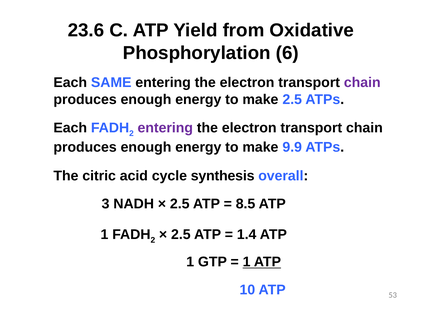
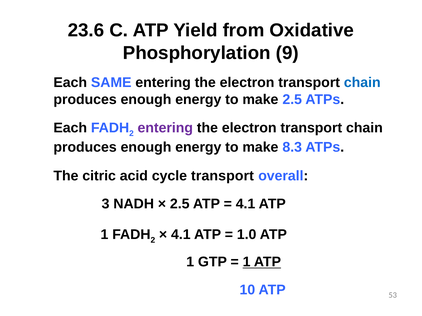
6: 6 -> 9
chain at (362, 83) colour: purple -> blue
9.9: 9.9 -> 8.3
cycle synthesis: synthesis -> transport
8.5 at (246, 204): 8.5 -> 4.1
2.5 at (181, 235): 2.5 -> 4.1
1.4: 1.4 -> 1.0
